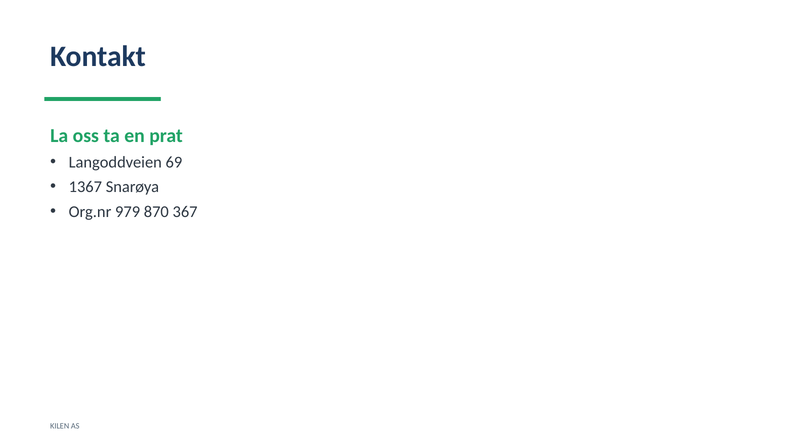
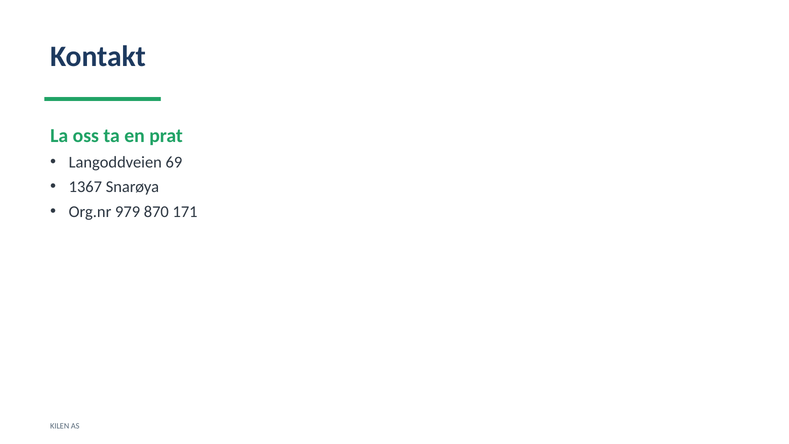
367: 367 -> 171
